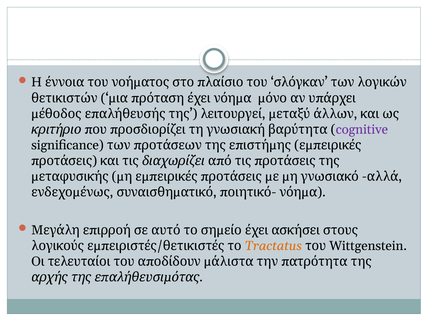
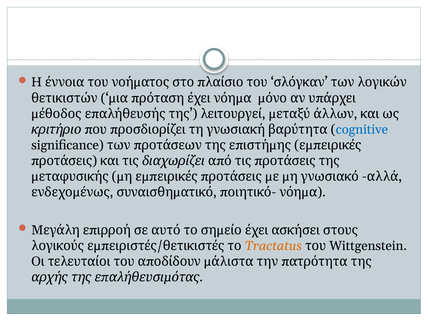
cognitive colour: purple -> blue
